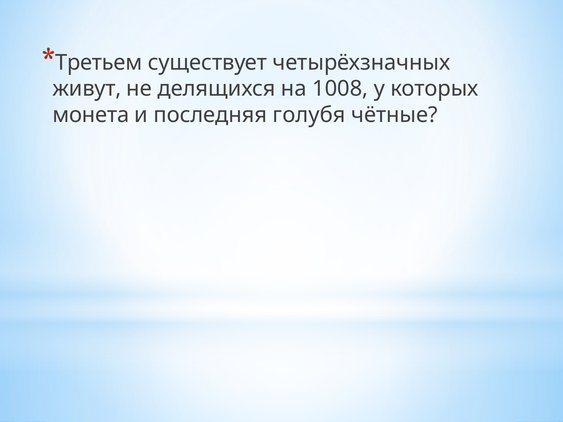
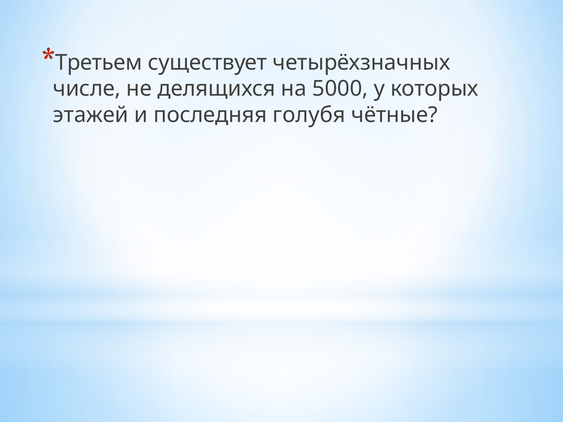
живут: живут -> числе
1008: 1008 -> 5000
монета: монета -> этажей
